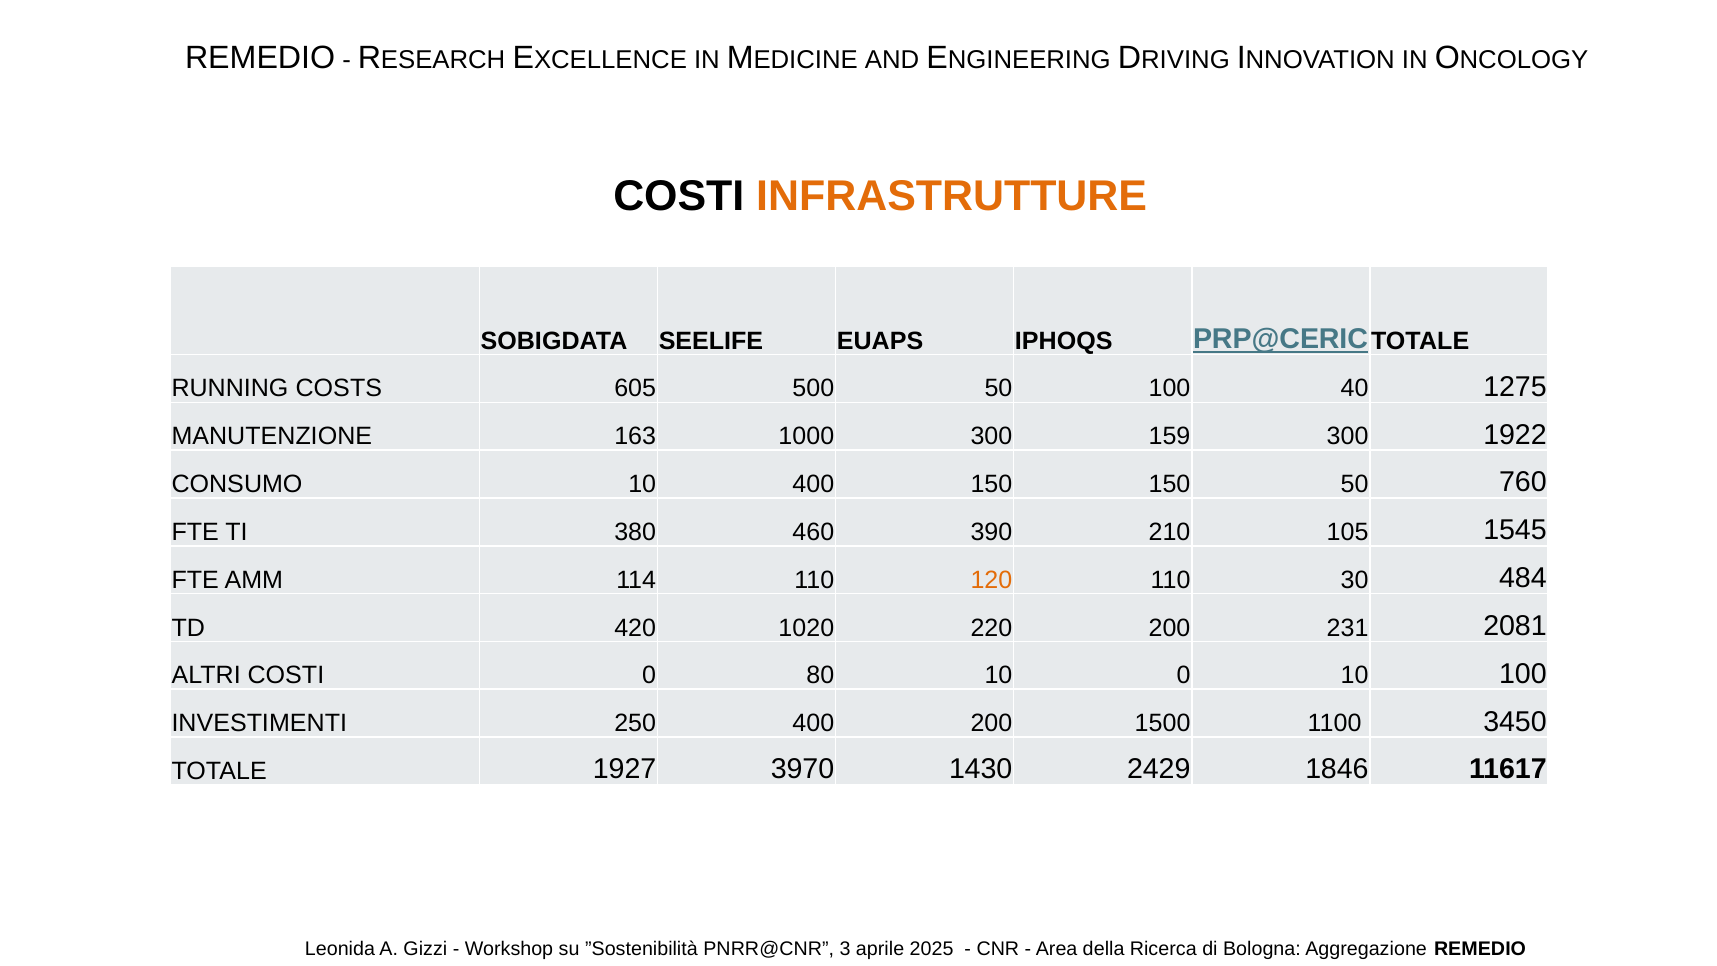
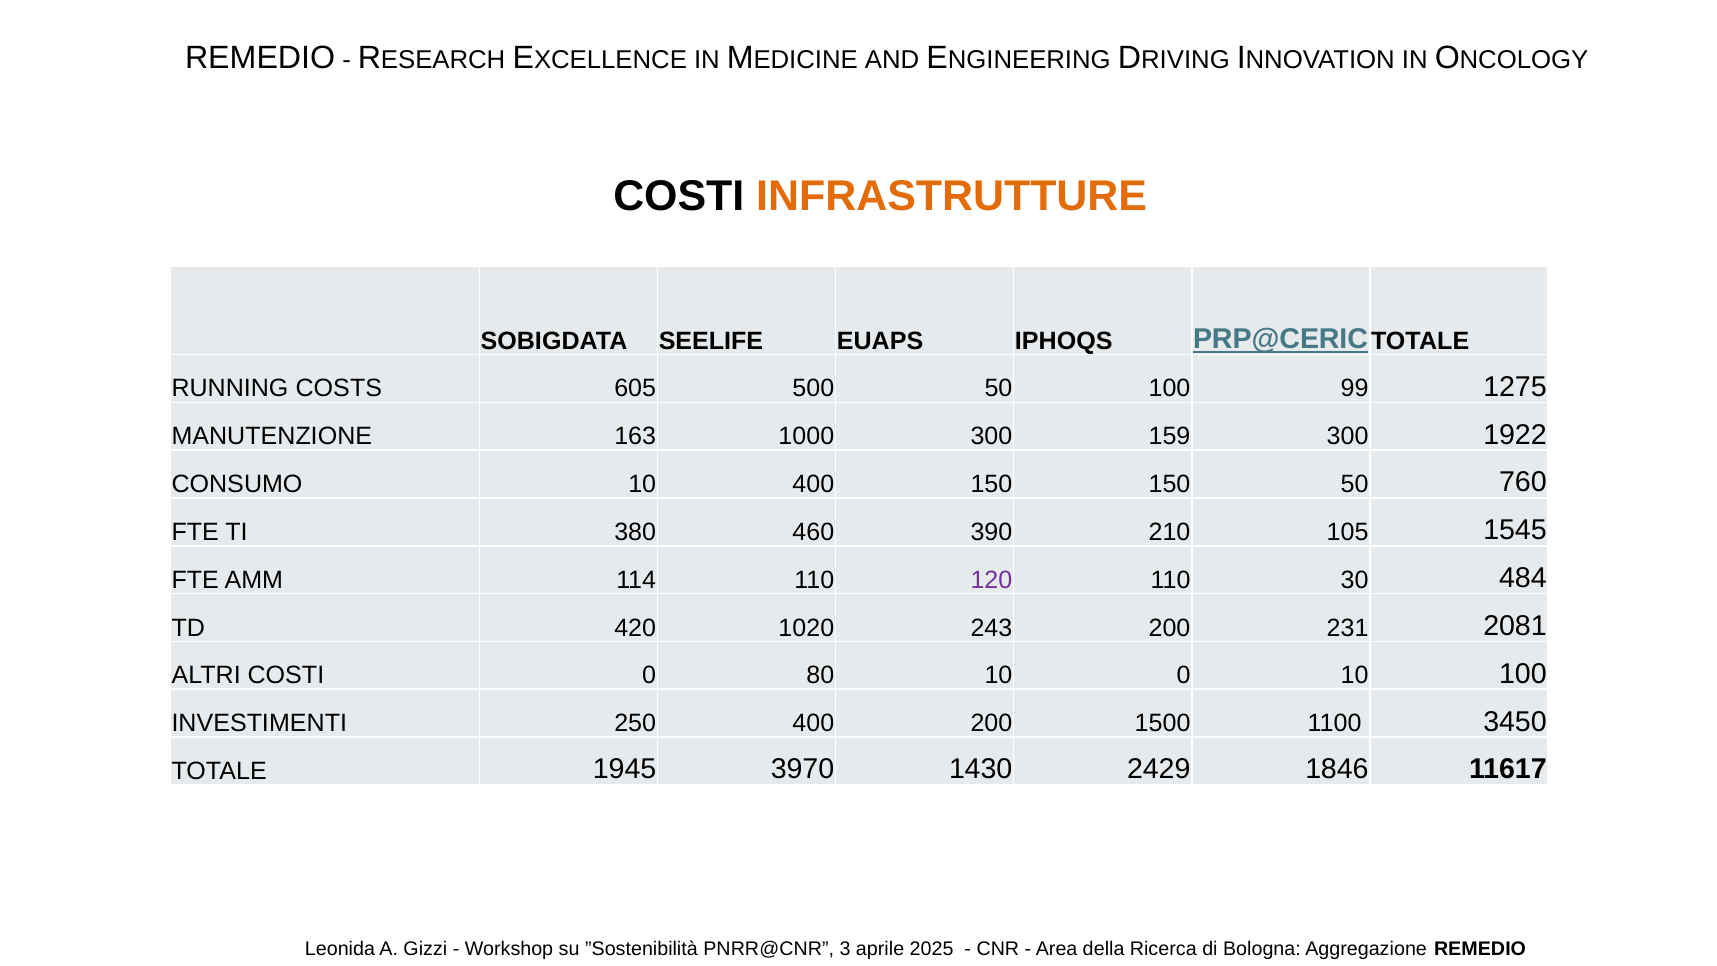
40: 40 -> 99
120 colour: orange -> purple
220: 220 -> 243
1927: 1927 -> 1945
